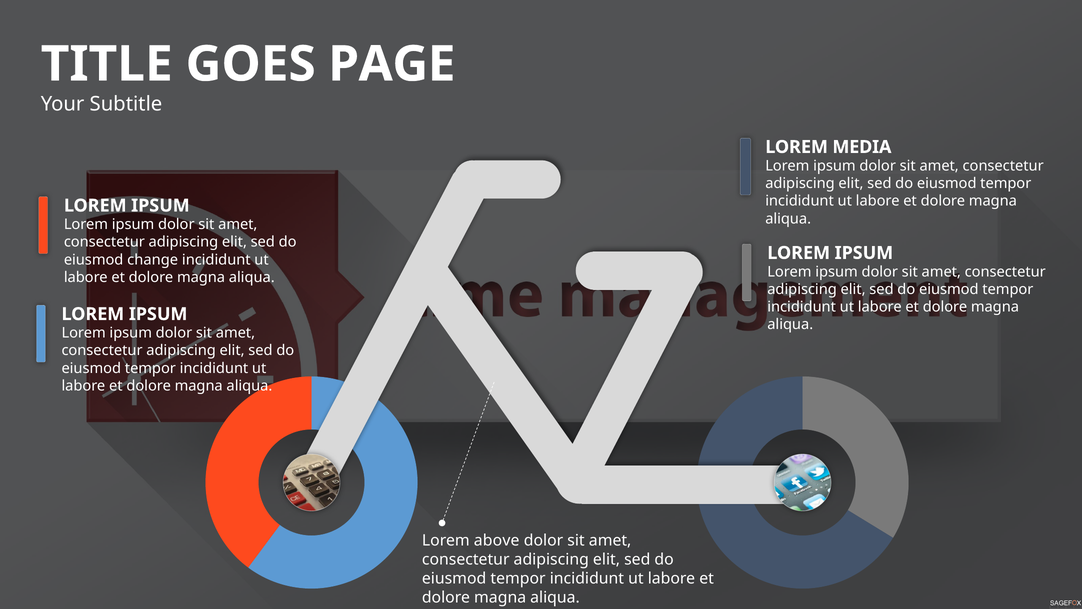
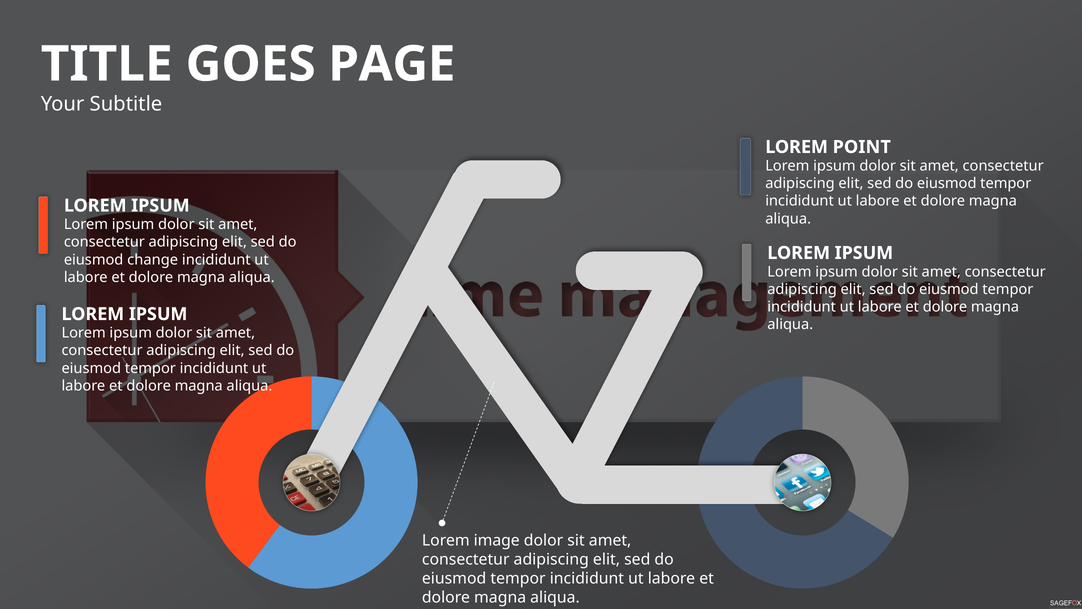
MEDIA: MEDIA -> POINT
above: above -> image
